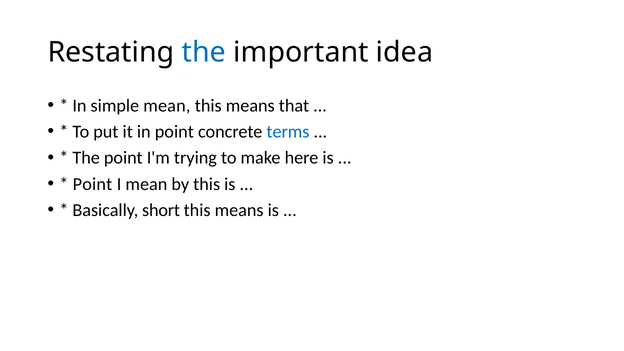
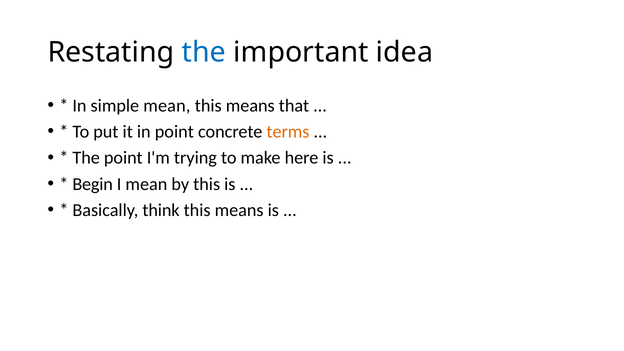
terms colour: blue -> orange
Point at (92, 184): Point -> Begin
short: short -> think
